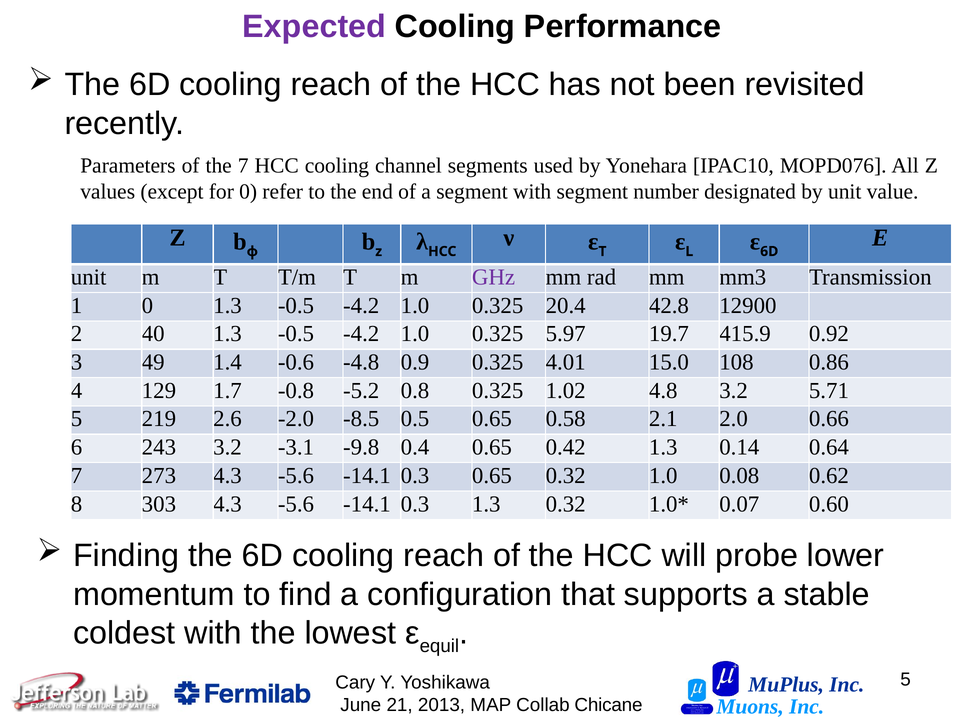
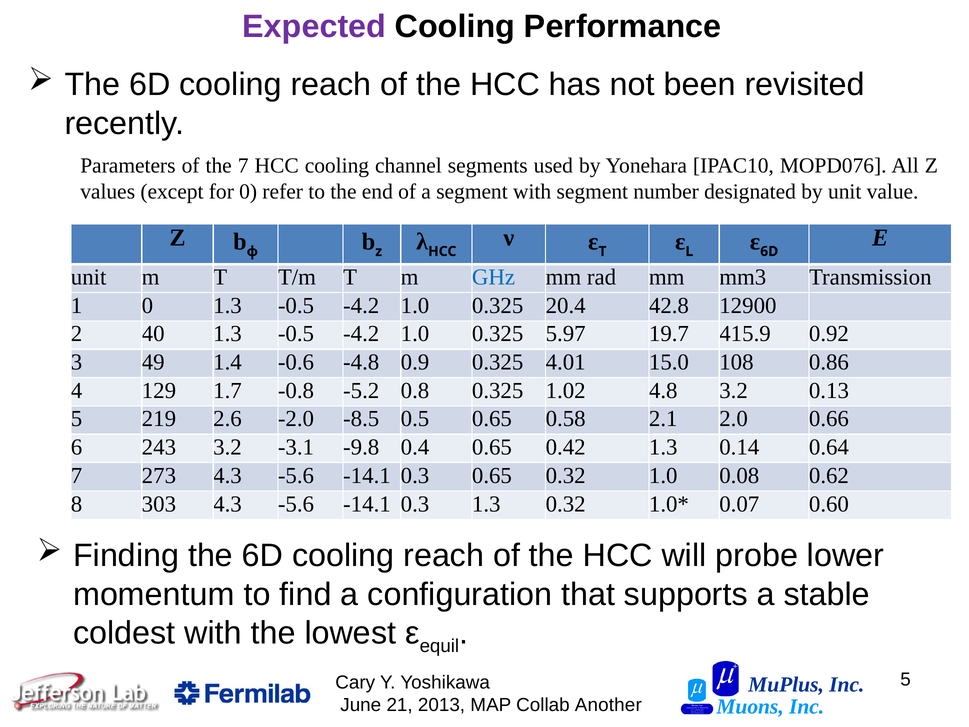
GHz colour: purple -> blue
5.71: 5.71 -> 0.13
Chicane: Chicane -> Another
